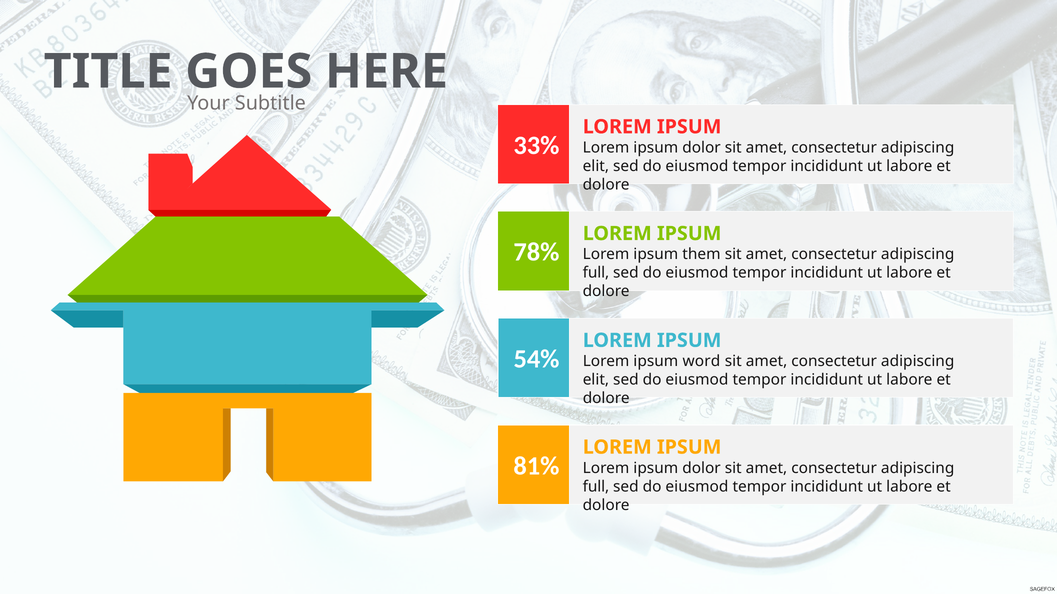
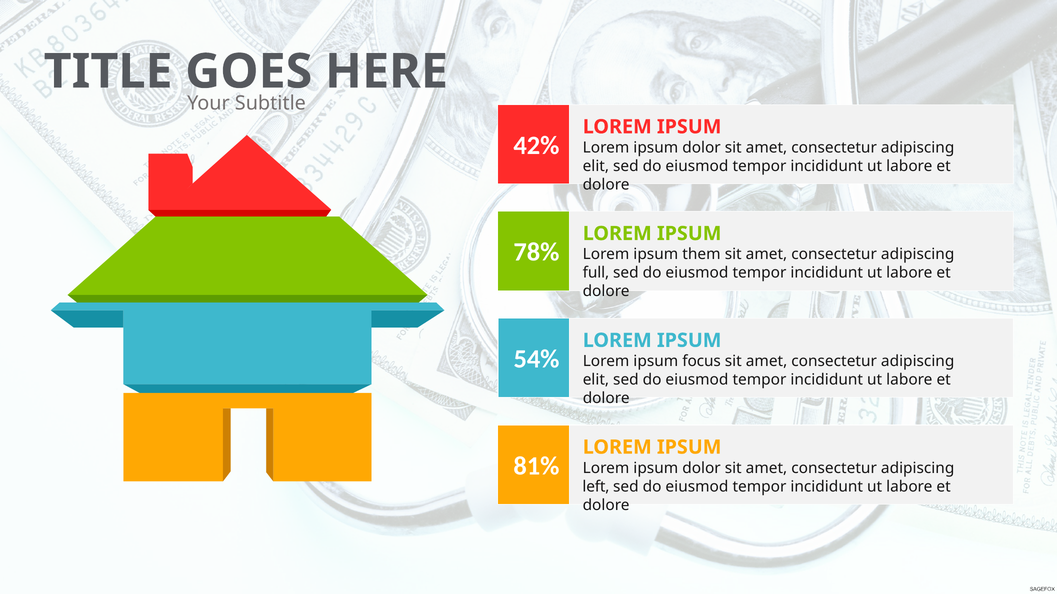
33%: 33% -> 42%
word: word -> focus
full at (596, 487): full -> left
